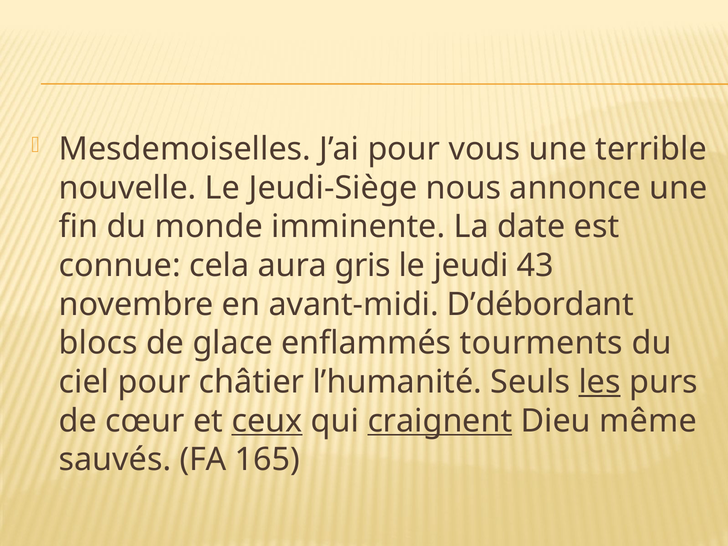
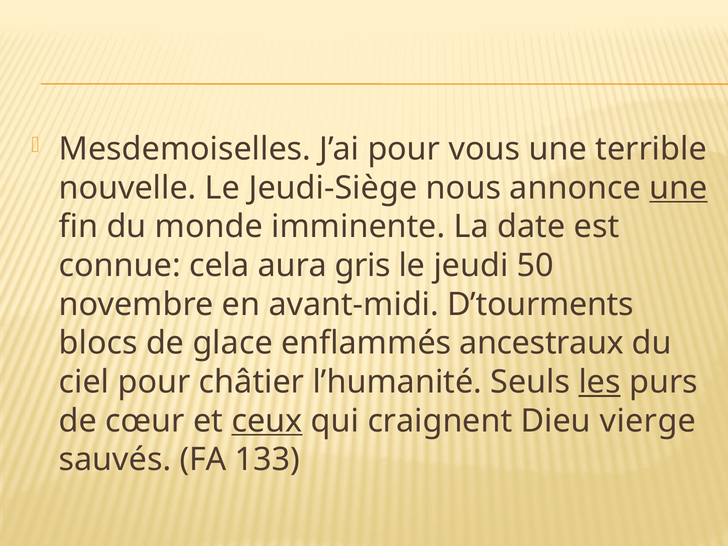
une at (678, 188) underline: none -> present
43: 43 -> 50
D’débordant: D’débordant -> D’tourments
tourments: tourments -> ancestraux
craignent underline: present -> none
même: même -> vierge
165: 165 -> 133
